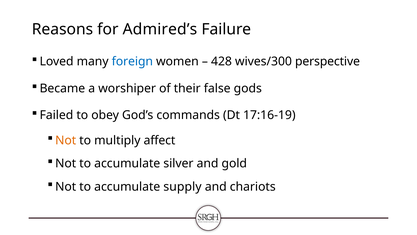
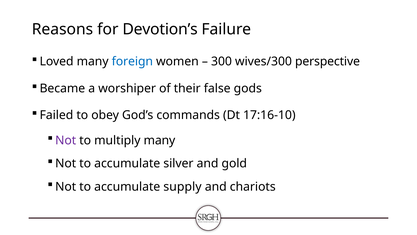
Admired’s: Admired’s -> Devotion’s
428: 428 -> 300
17:16-19: 17:16-19 -> 17:16-10
Not at (66, 140) colour: orange -> purple
multiply affect: affect -> many
